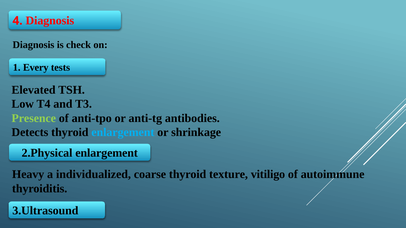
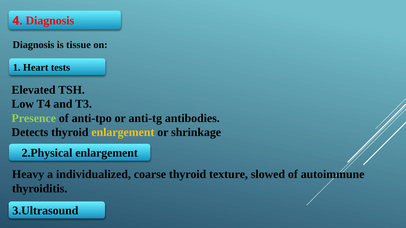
check: check -> tissue
Every: Every -> Heart
enlargement at (123, 133) colour: light blue -> yellow
vitiligo: vitiligo -> slowed
